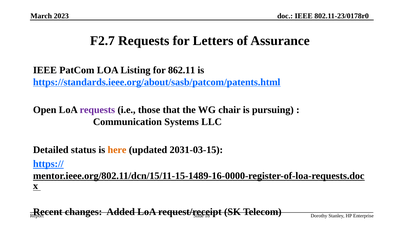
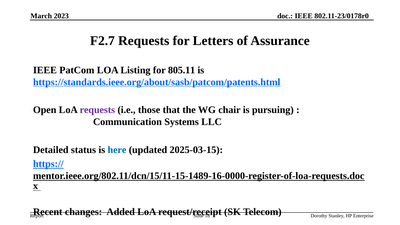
862.11: 862.11 -> 805.11
here colour: orange -> blue
2031-03-15: 2031-03-15 -> 2025-03-15
